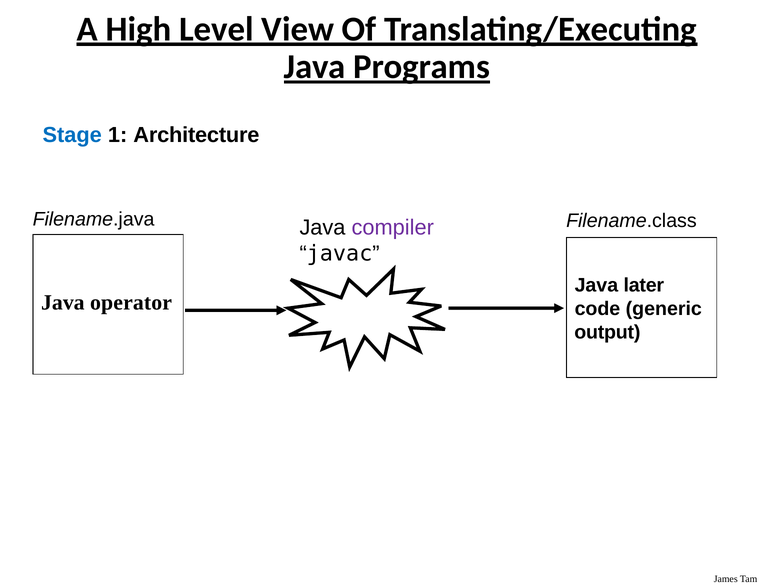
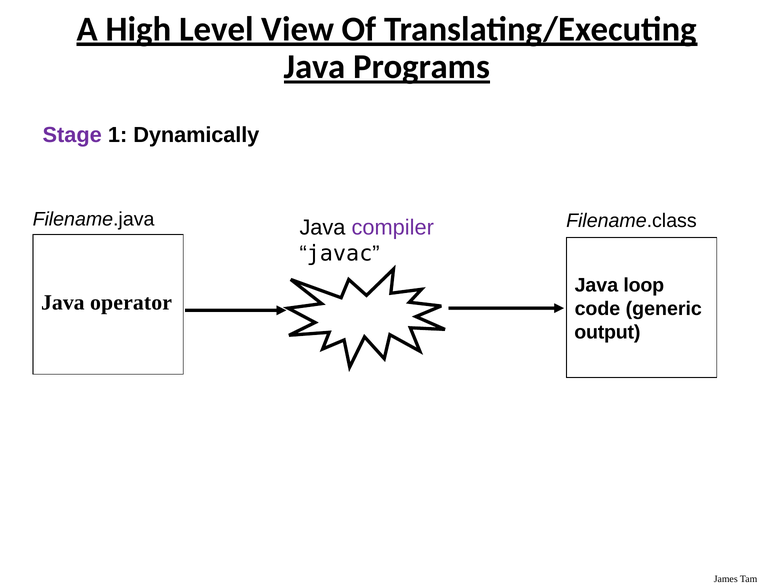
Stage colour: blue -> purple
Architecture: Architecture -> Dynamically
later: later -> loop
